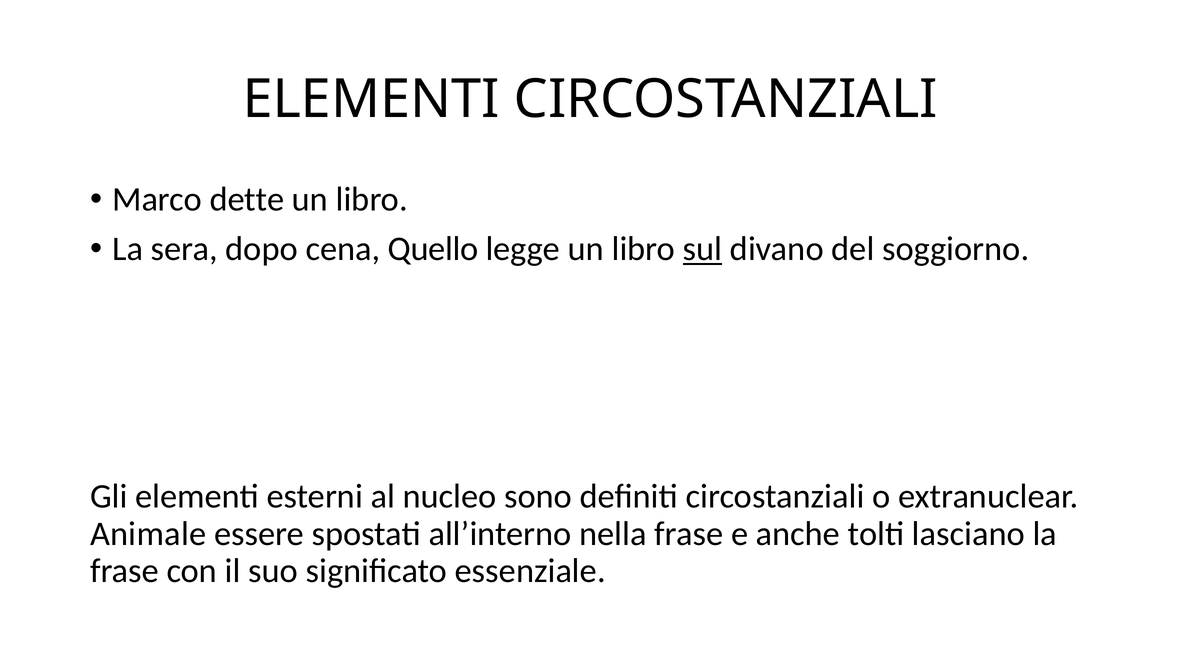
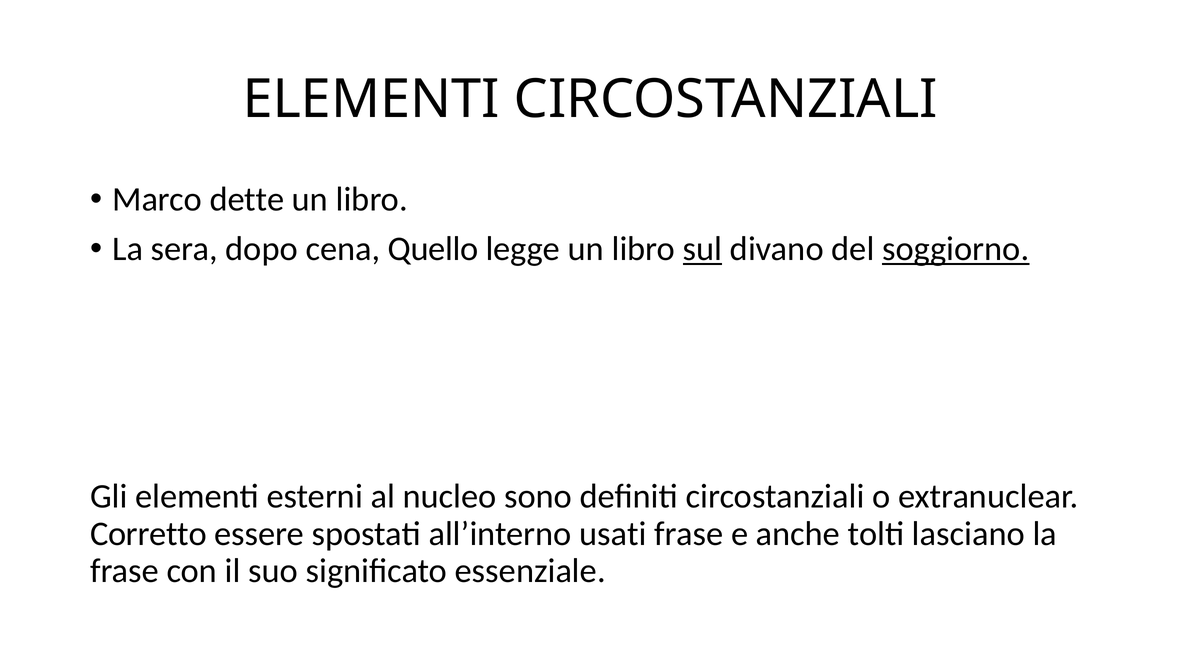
soggiorno underline: none -> present
Animale: Animale -> Corretto
nella: nella -> usati
